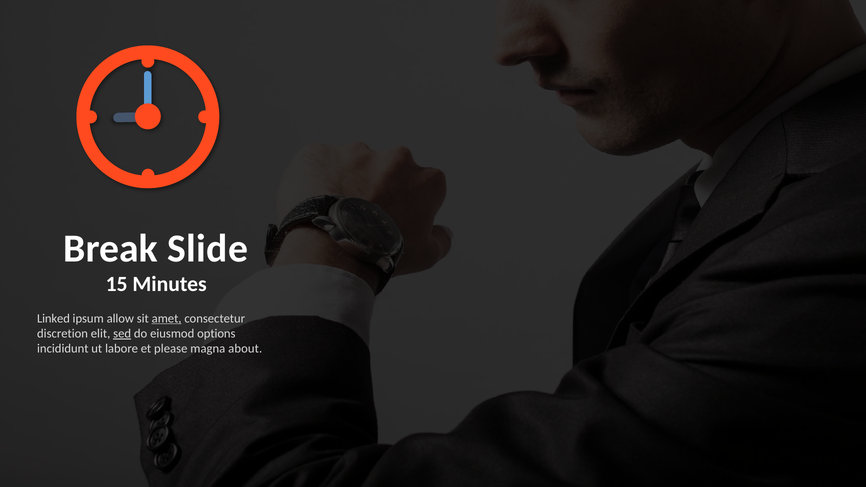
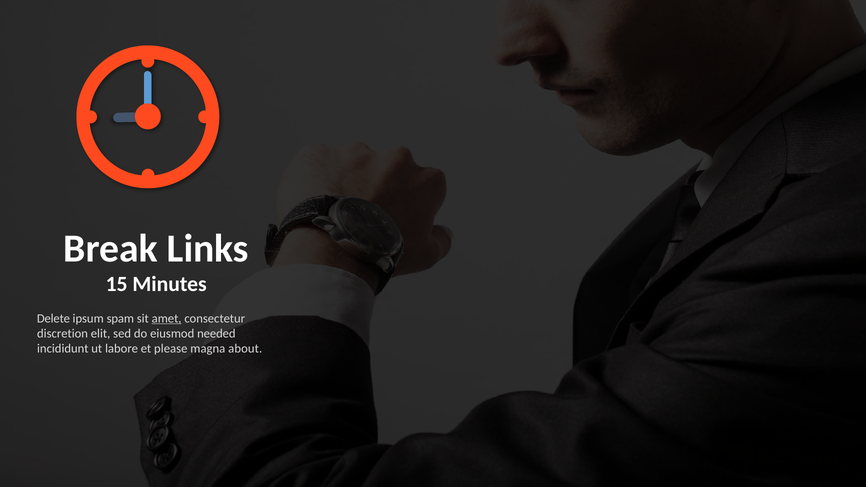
Slide: Slide -> Links
Linked: Linked -> Delete
allow: allow -> spam
sed underline: present -> none
options: options -> needed
